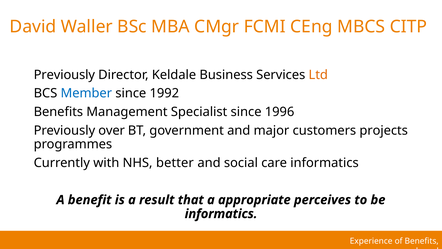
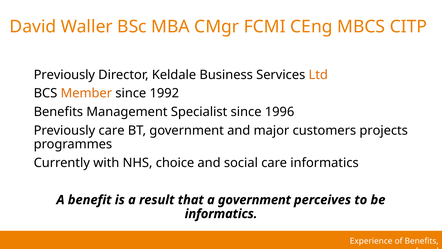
Member colour: blue -> orange
Previously over: over -> care
better: better -> choice
a appropriate: appropriate -> government
